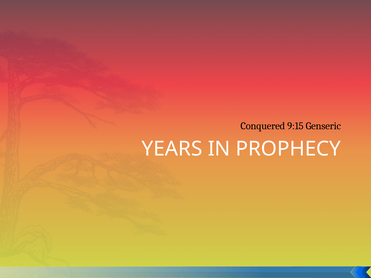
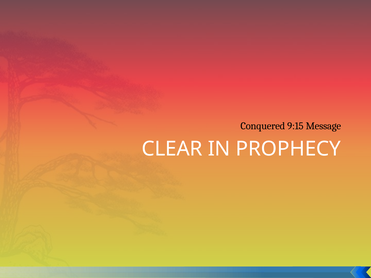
Genseric: Genseric -> Message
YEARS: YEARS -> CLEAR
